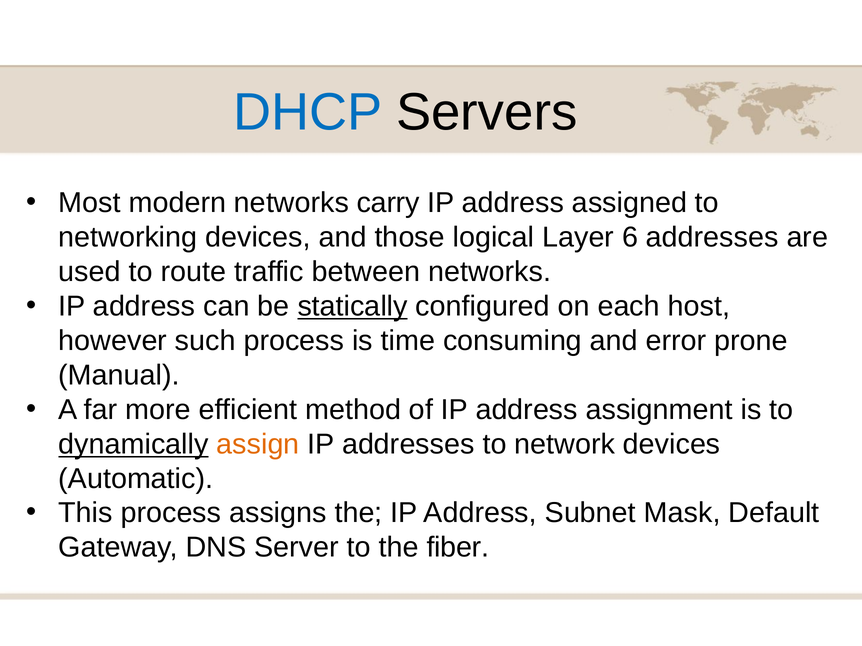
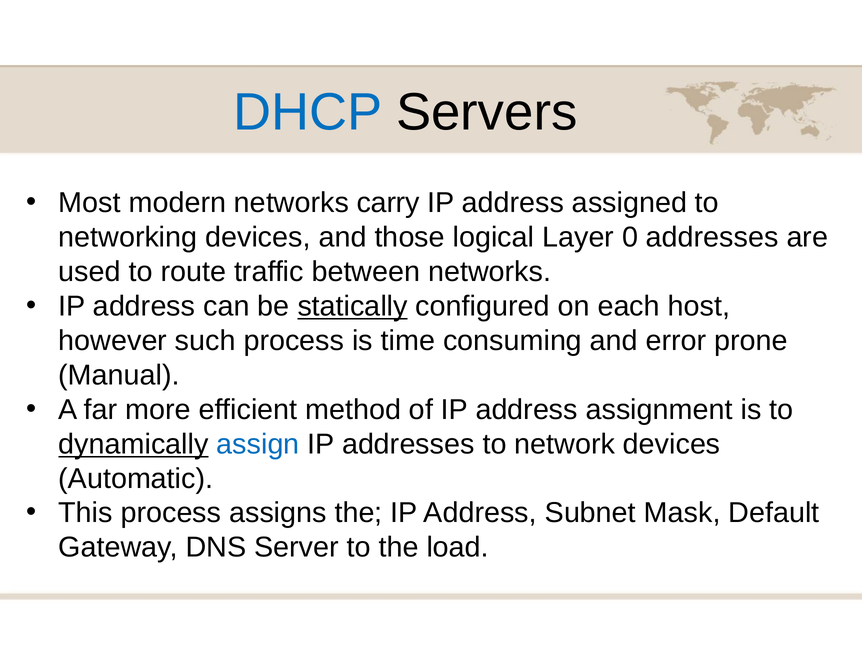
6: 6 -> 0
assign colour: orange -> blue
fiber: fiber -> load
